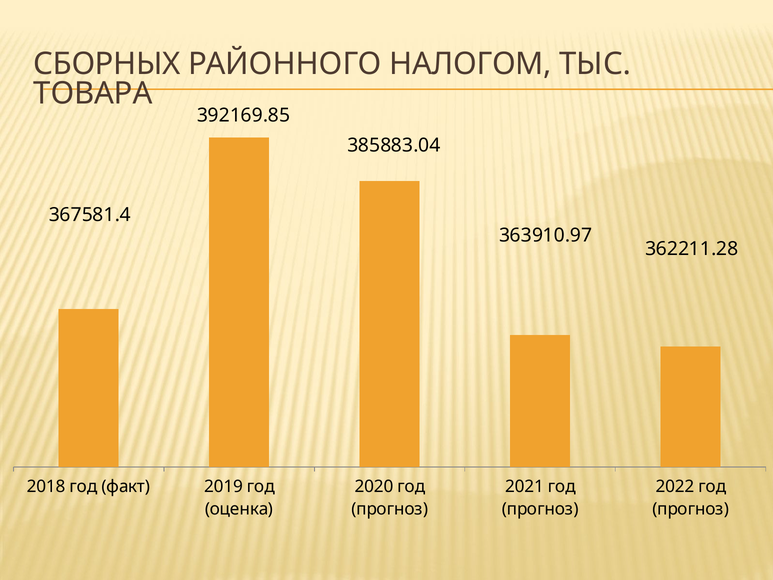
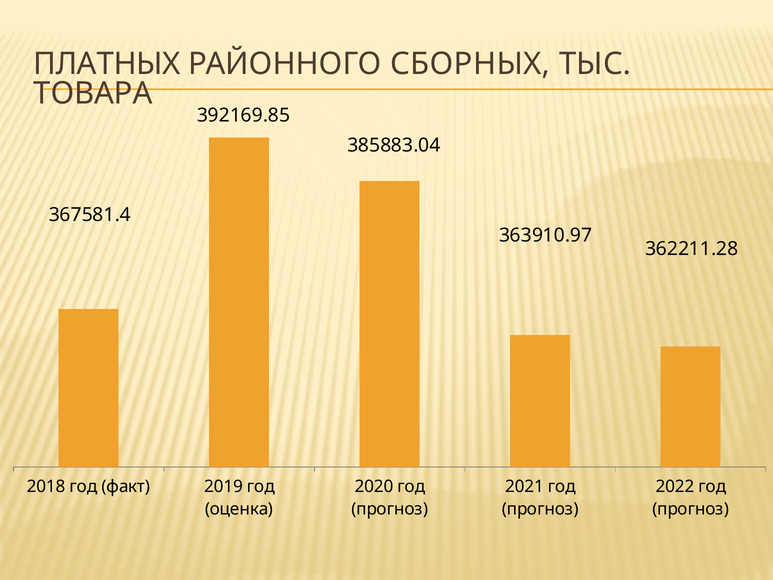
СБОРНЫХ: СБОРНЫХ -> ПЛАТНЫХ
НАЛОГОМ: НАЛОГОМ -> СБОРНЫХ
